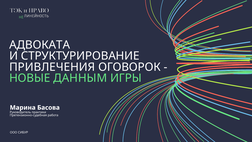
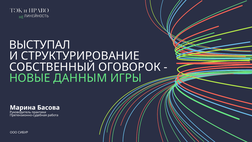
АДВОКАТА: АДВОКАТА -> ВЫСТУПАЛ
ПРИВЛЕЧЕНИЯ: ПРИВЛЕЧЕНИЯ -> СОБСТВЕННЫЙ
